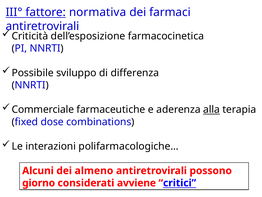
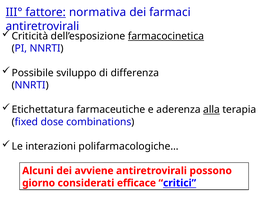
farmacocinetica underline: none -> present
Commerciale: Commerciale -> Etichettatura
almeno: almeno -> avviene
avviene: avviene -> efficace
